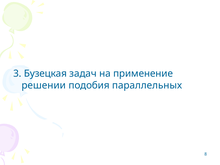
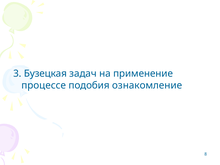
решении: решении -> процессе
параллельных: параллельных -> ознакомление
